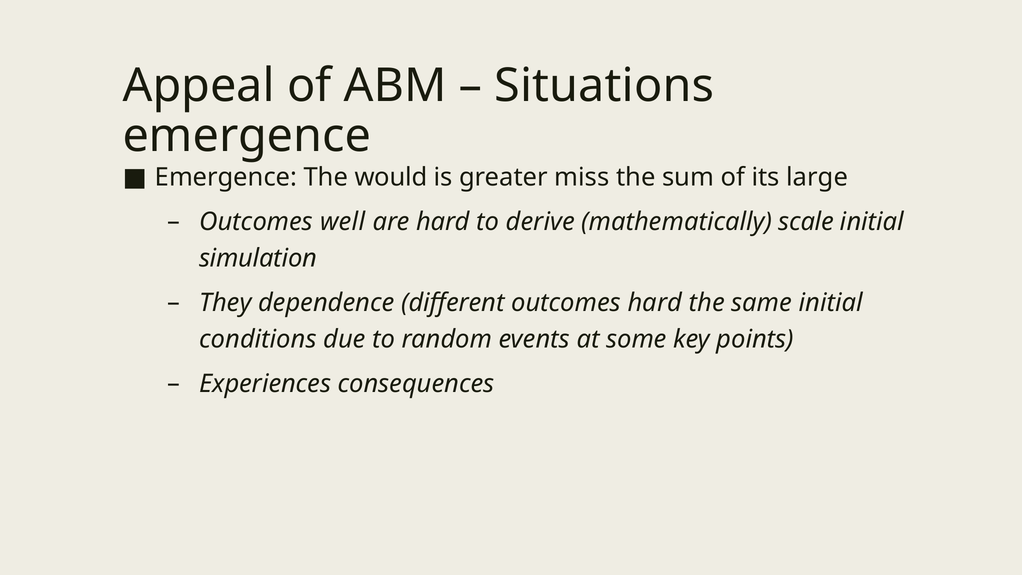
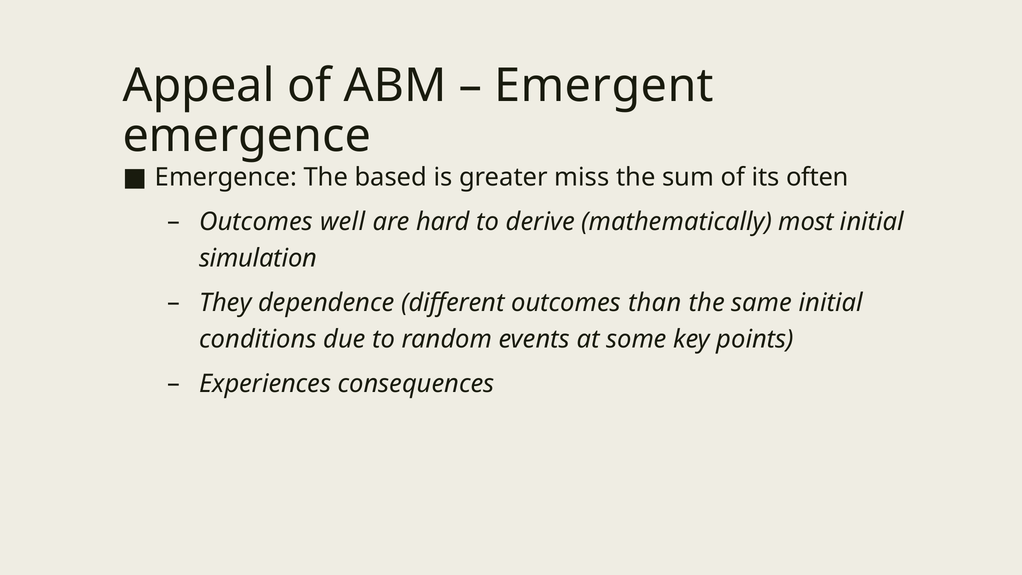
Situations: Situations -> Emergent
would: would -> based
large: large -> often
scale: scale -> most
outcomes hard: hard -> than
